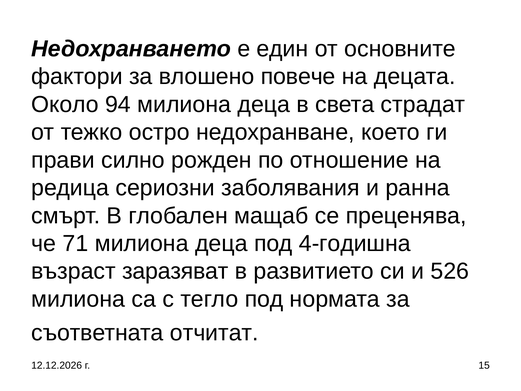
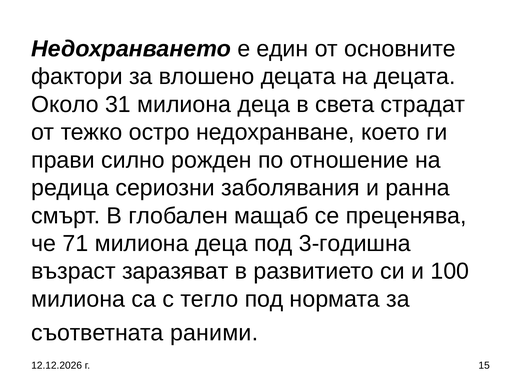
влошено повече: повече -> децата
94: 94 -> 31
4-годишна: 4-годишна -> 3-годишна
526: 526 -> 100
отчитат: отчитат -> раними
